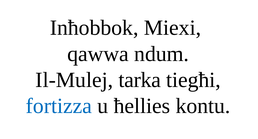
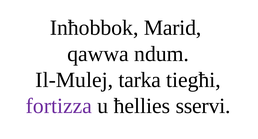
Miexi: Miexi -> Marid
fortizza colour: blue -> purple
kontu: kontu -> sservi
